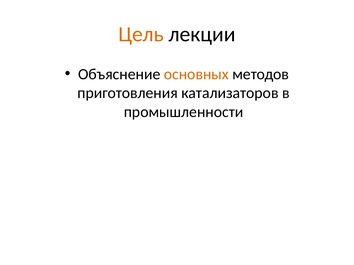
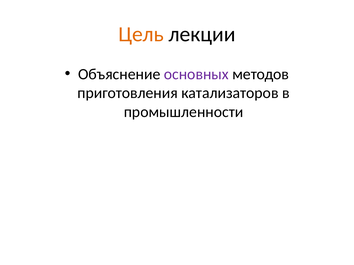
основных colour: orange -> purple
